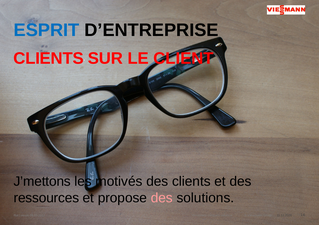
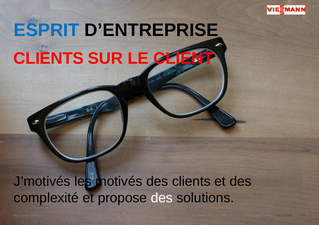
J’mettons: J’mettons -> J’motivés
ressources: ressources -> complexité
des at (162, 198) colour: pink -> white
